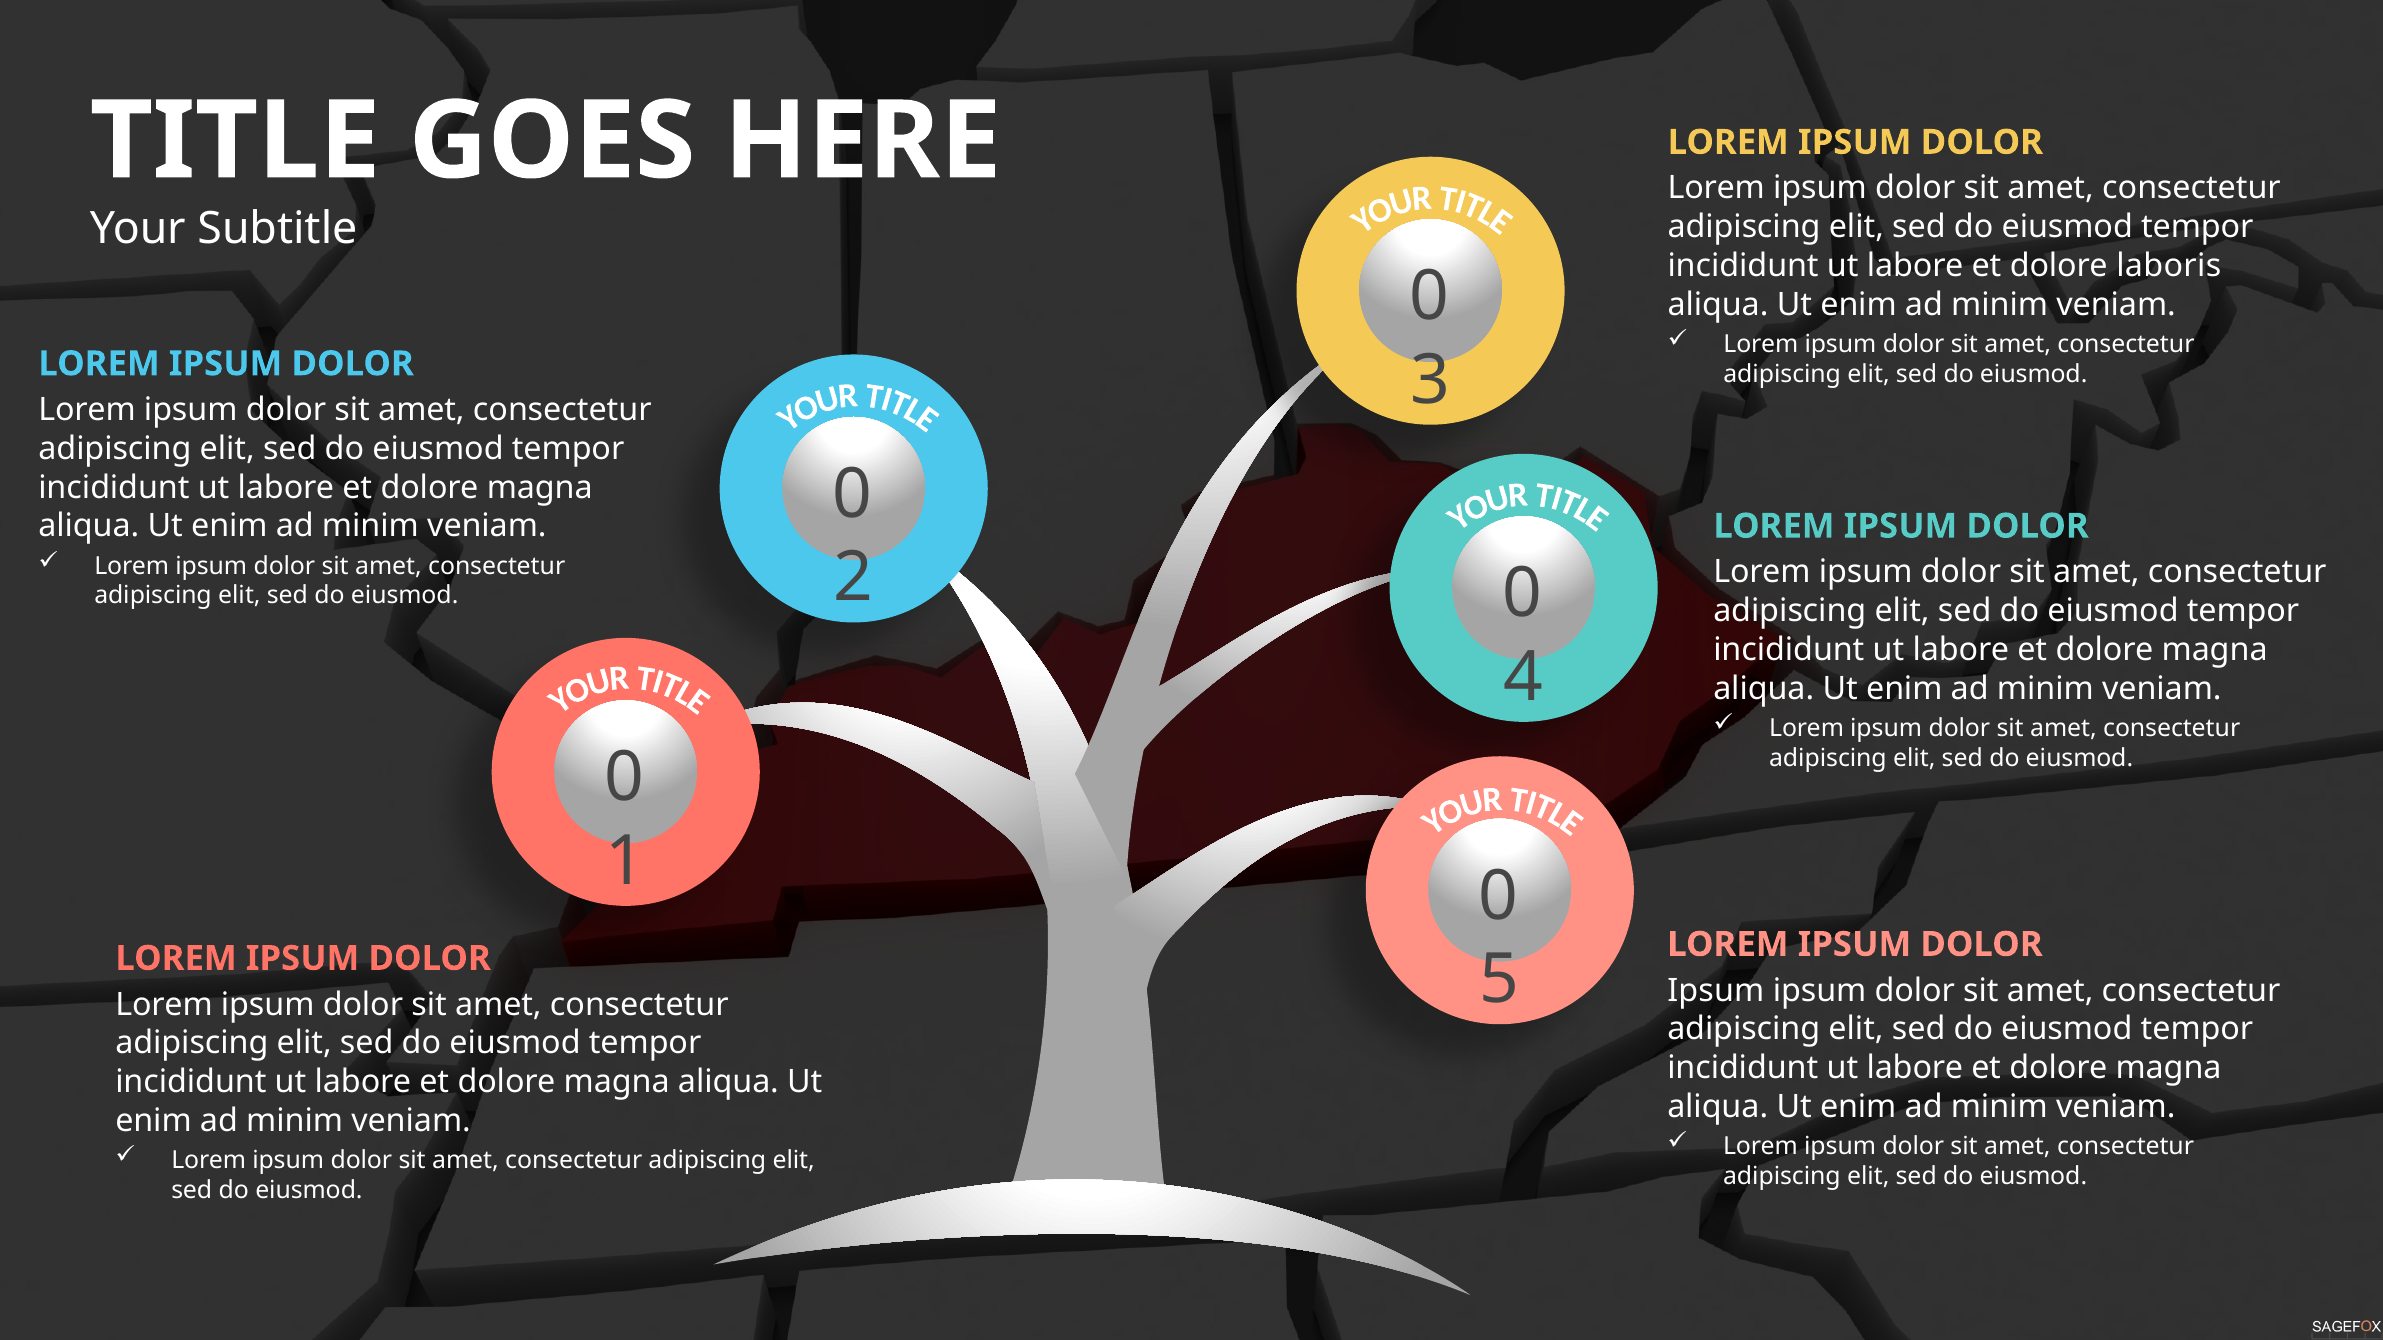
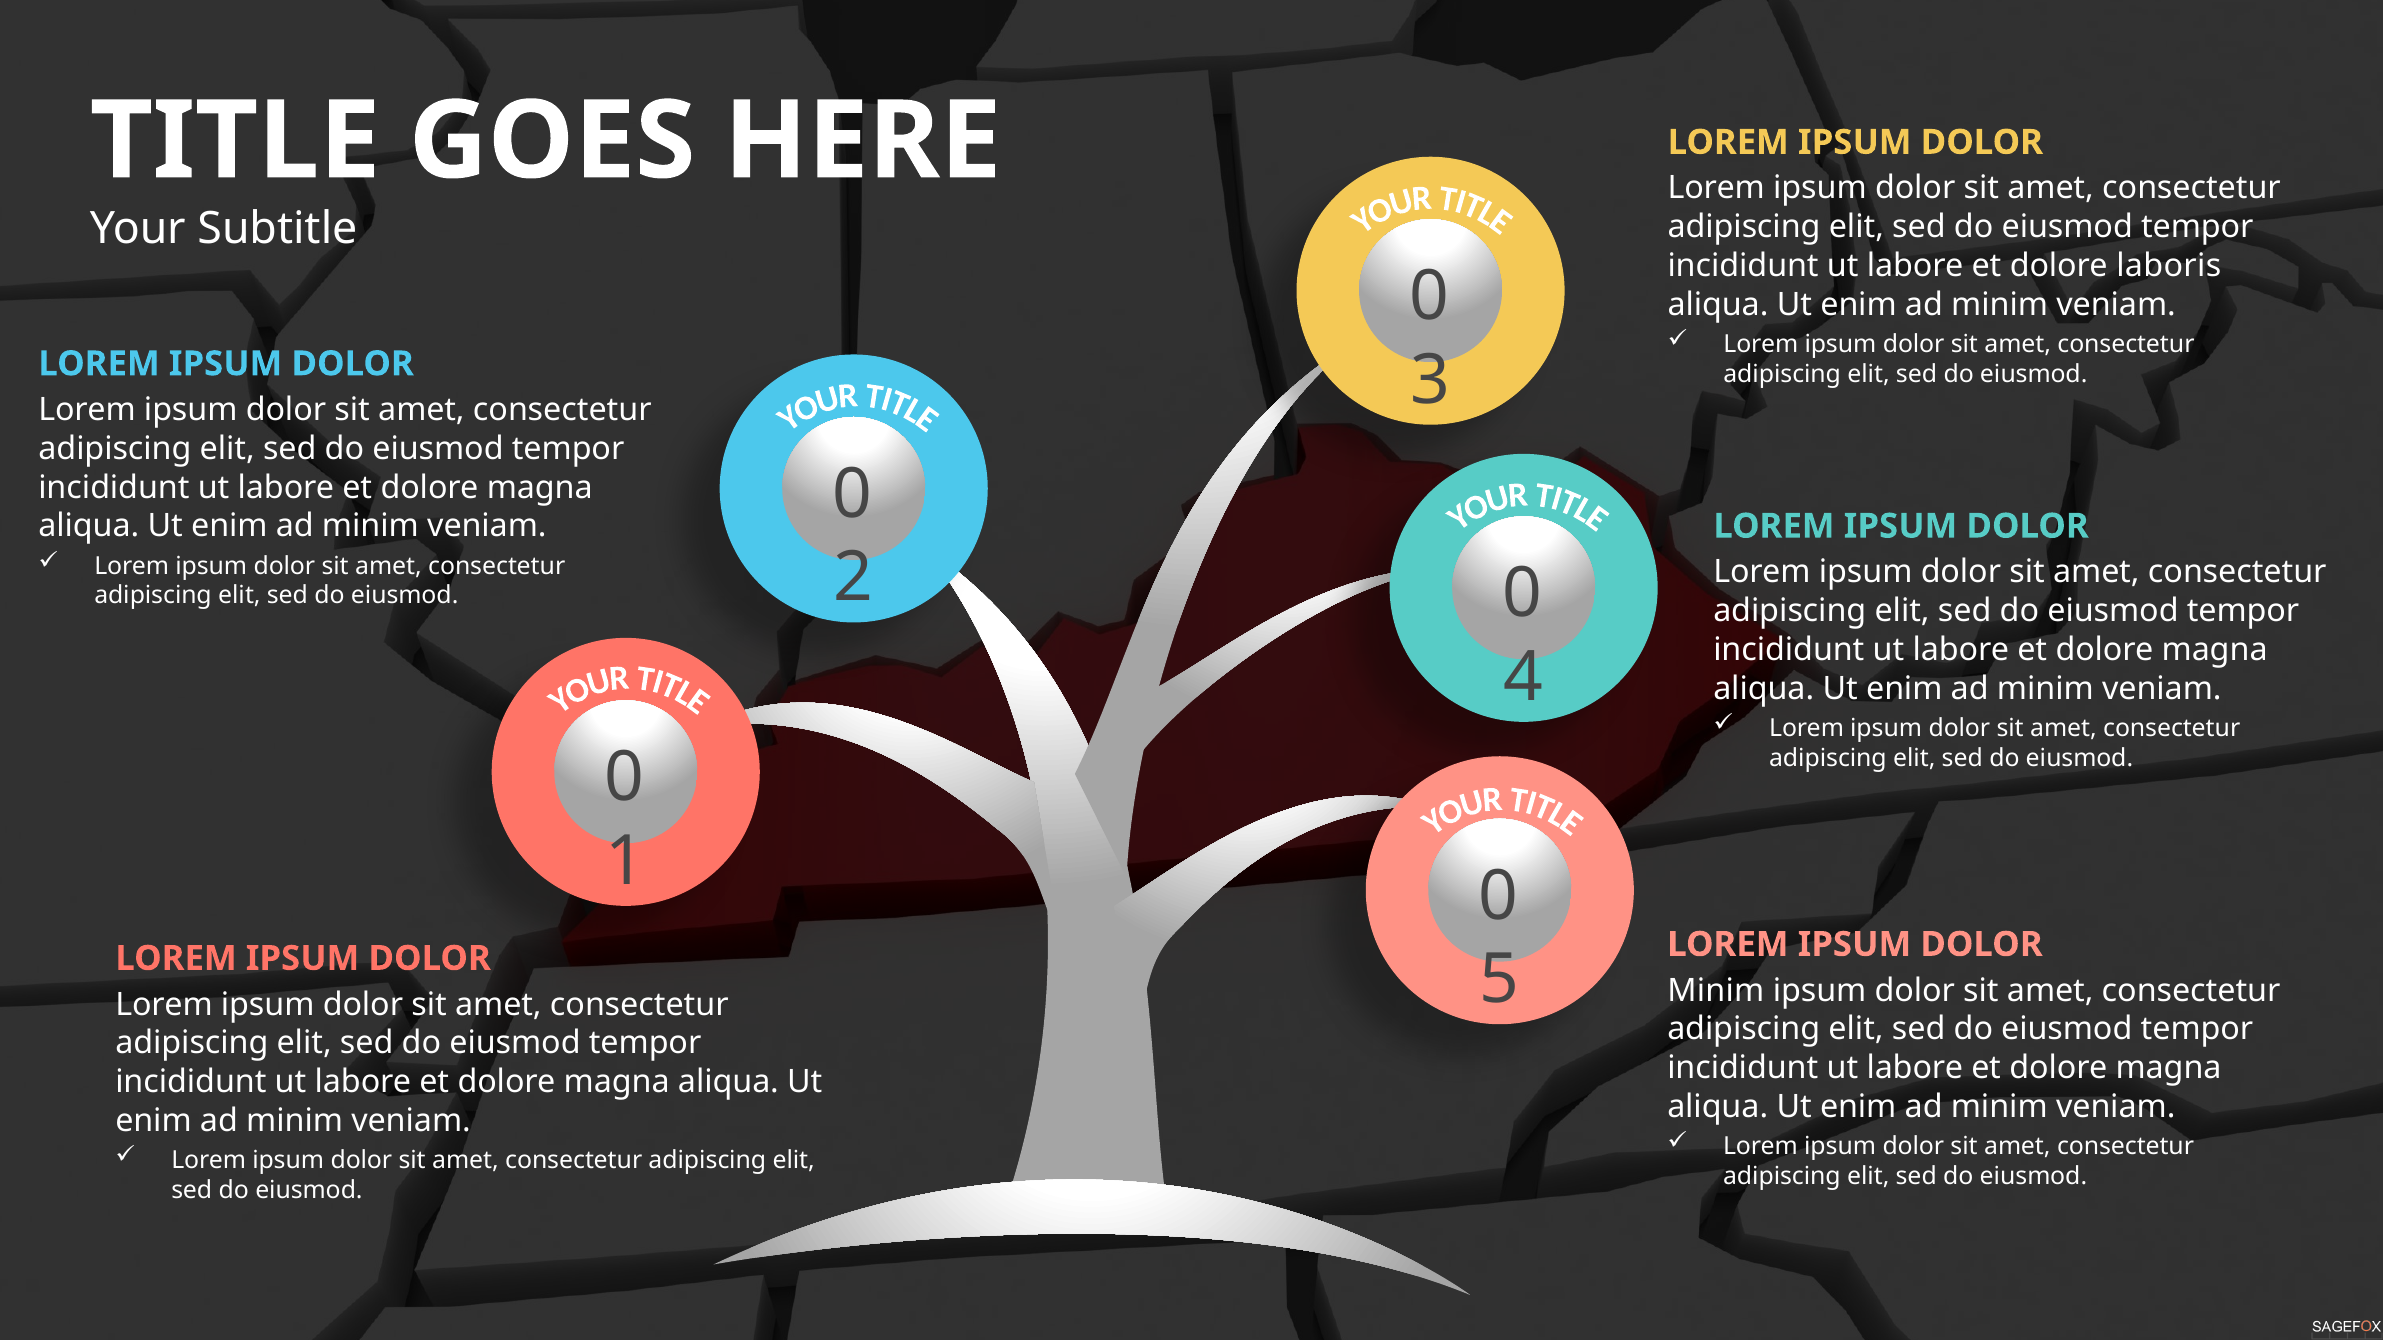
Ipsum at (1716, 991): Ipsum -> Minim
